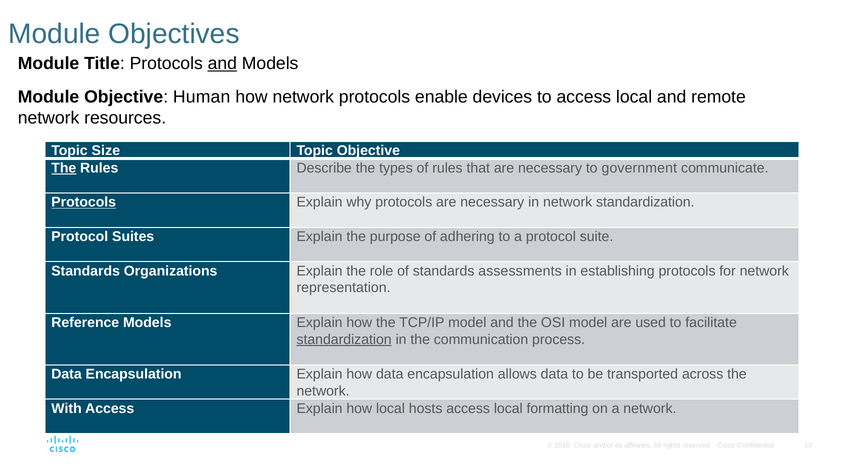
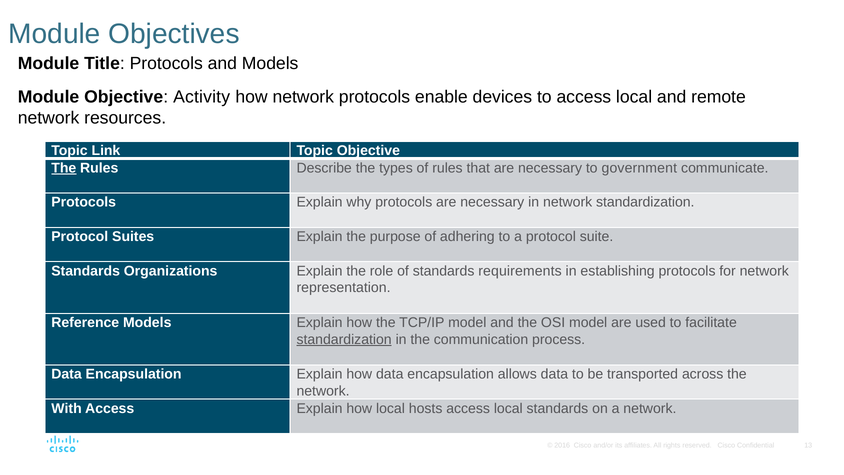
and at (222, 63) underline: present -> none
Human: Human -> Activity
Size: Size -> Link
Protocols at (84, 202) underline: present -> none
assessments: assessments -> requirements
local formatting: formatting -> standards
